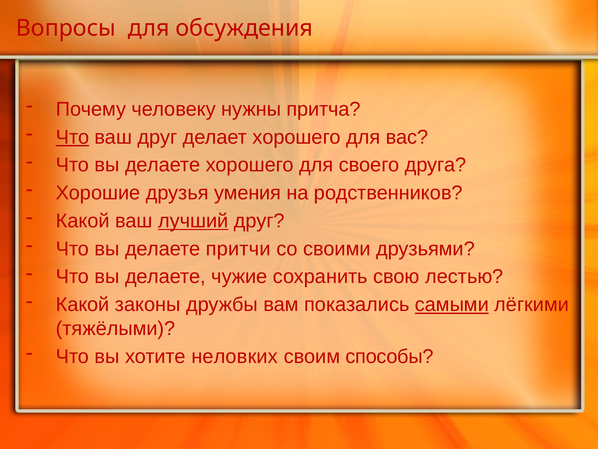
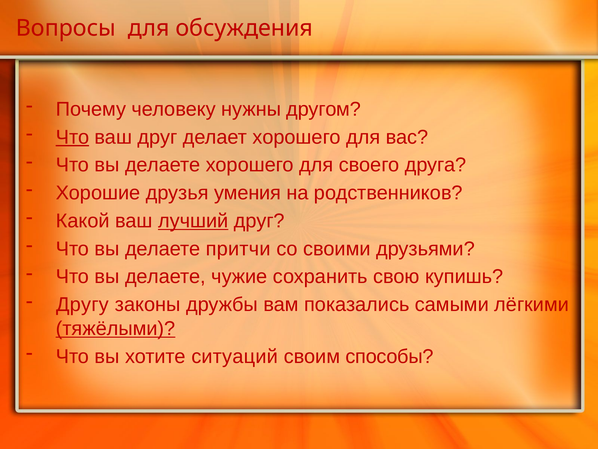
притча: притча -> другом
лестью: лестью -> купишь
Какой at (83, 304): Какой -> Другу
самыми underline: present -> none
тяжёлыми underline: none -> present
неловких: неловких -> ситуаций
